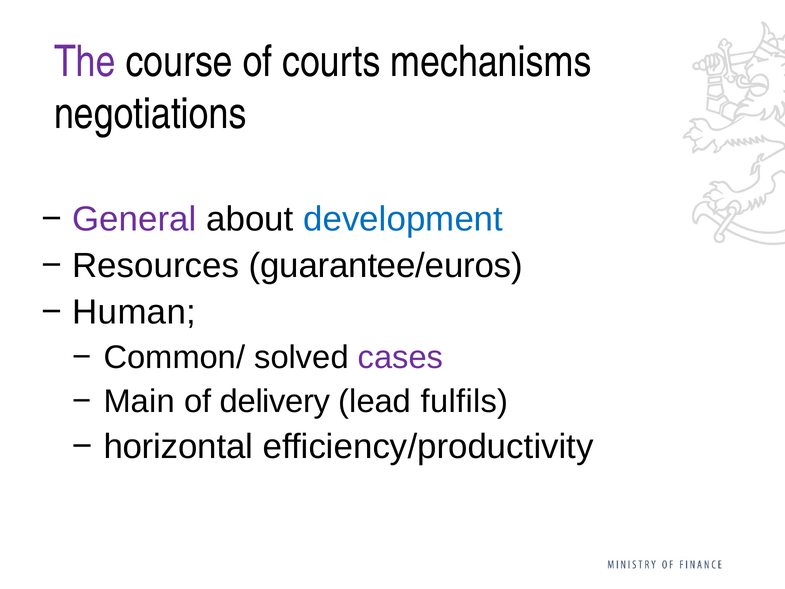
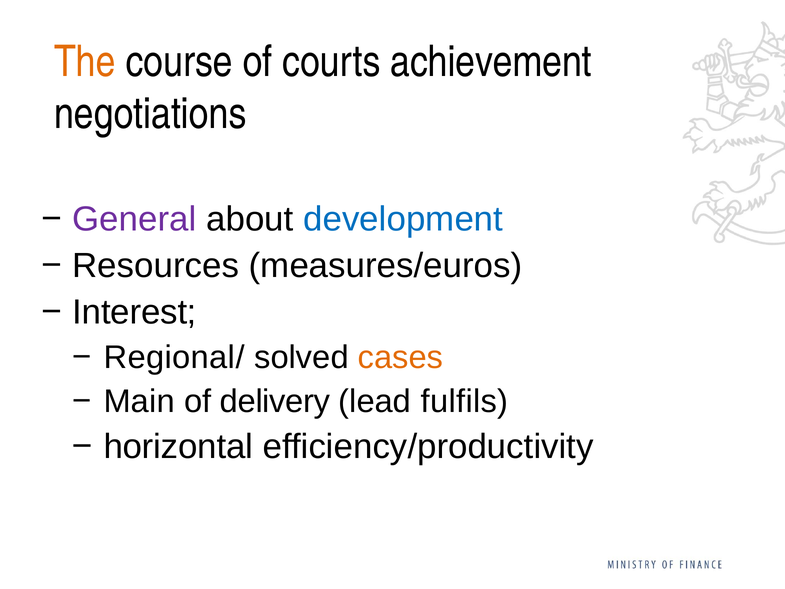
The colour: purple -> orange
mechanisms: mechanisms -> achievement
guarantee/euros: guarantee/euros -> measures/euros
Human: Human -> Interest
Common/: Common/ -> Regional/
cases colour: purple -> orange
